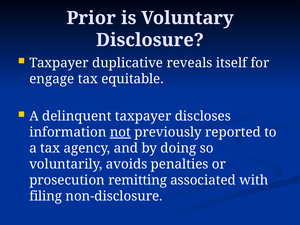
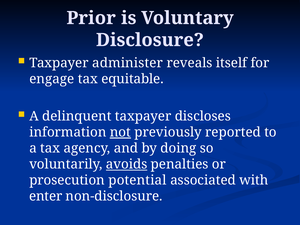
duplicative: duplicative -> administer
avoids underline: none -> present
remitting: remitting -> potential
filing: filing -> enter
